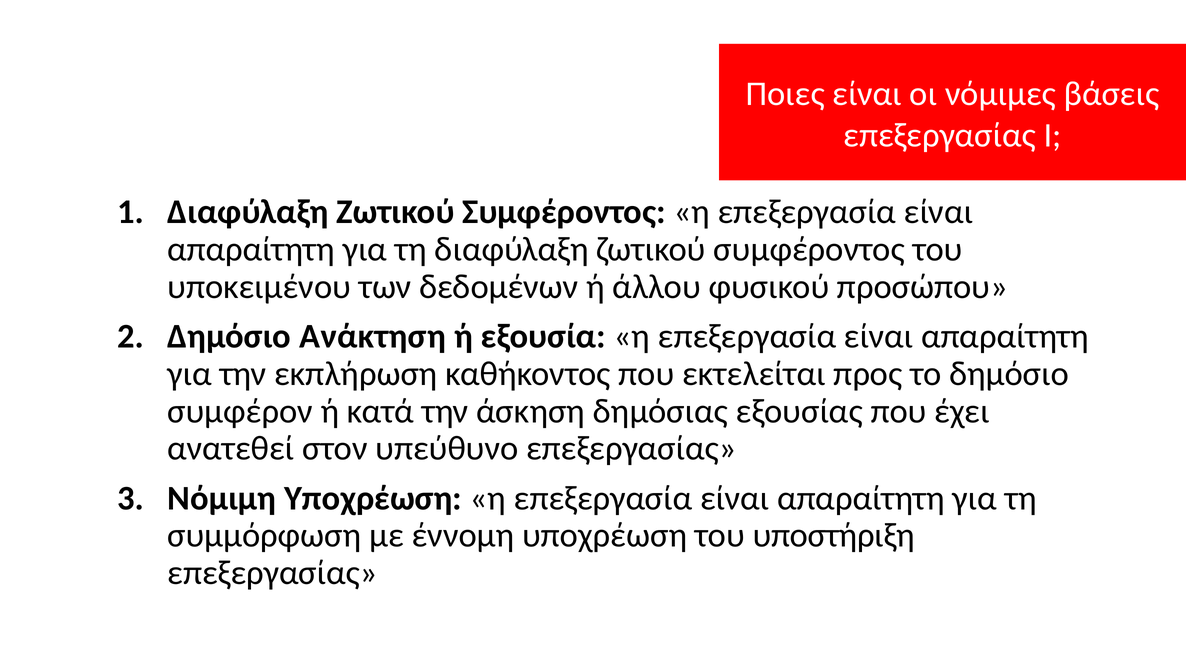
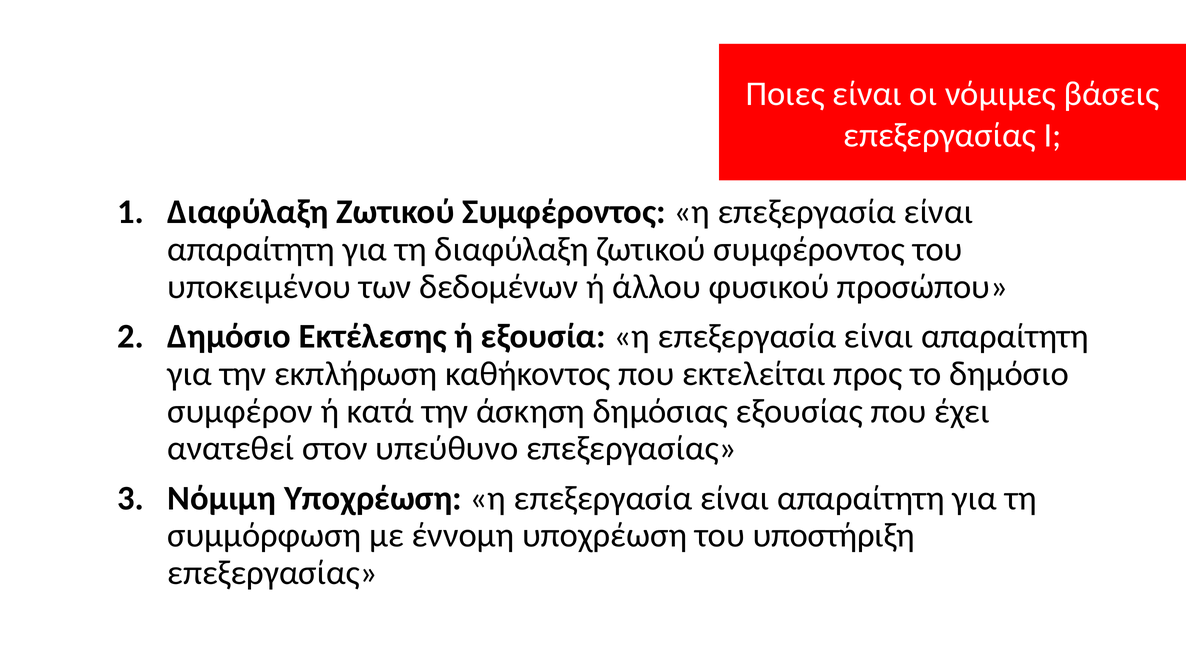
Ανάκτηση: Ανάκτηση -> Εκτέλεσης
